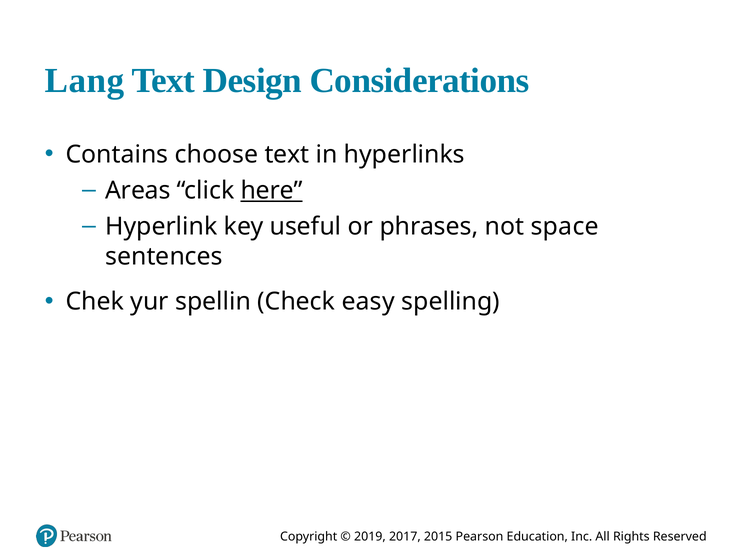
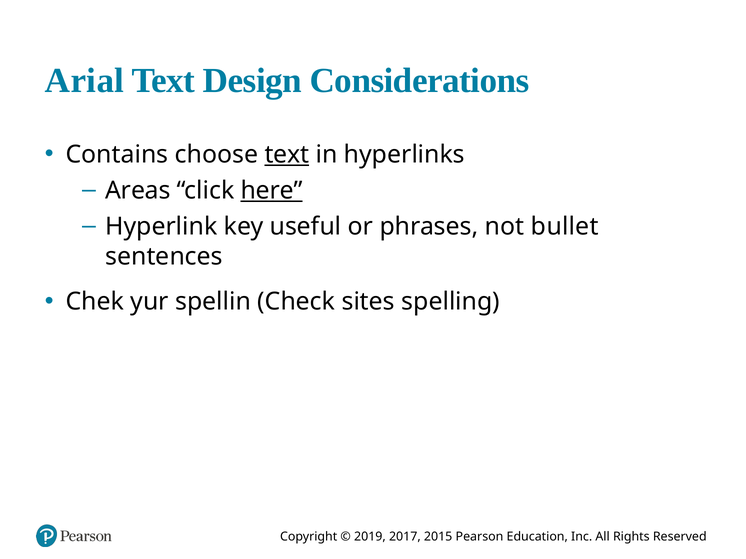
Lang: Lang -> Arial
text at (287, 155) underline: none -> present
space: space -> bullet
easy: easy -> sites
